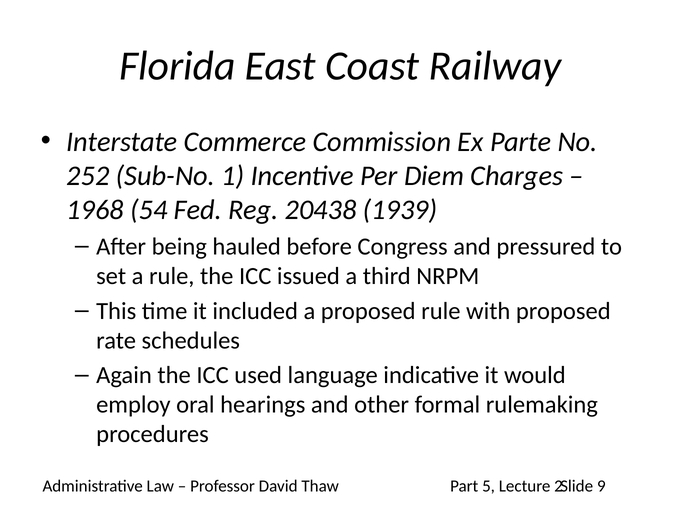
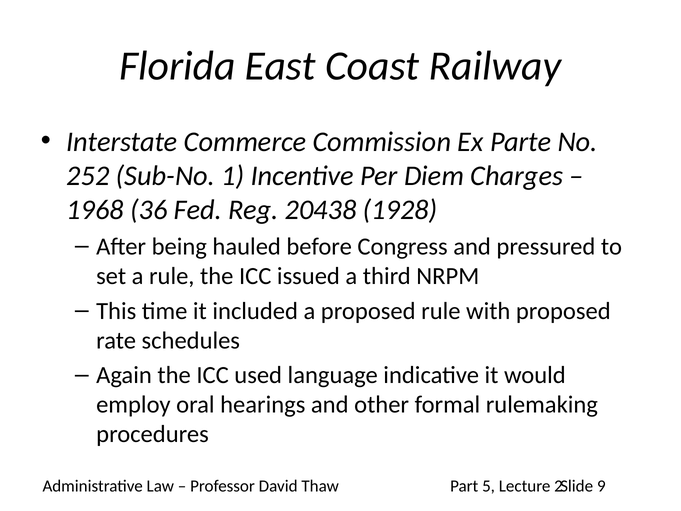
54: 54 -> 36
1939: 1939 -> 1928
